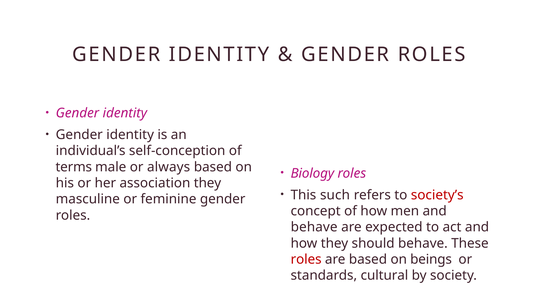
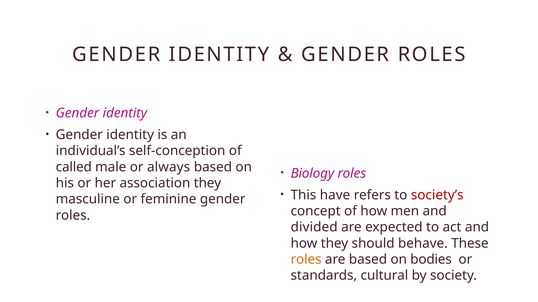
terms: terms -> called
such: such -> have
behave at (314, 228): behave -> divided
roles at (306, 260) colour: red -> orange
beings: beings -> bodies
